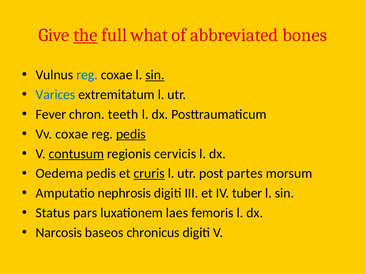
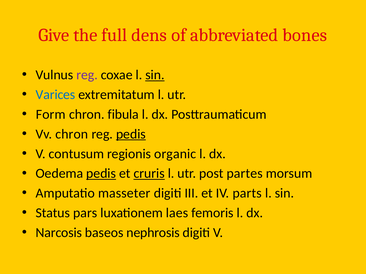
the underline: present -> none
what: what -> dens
reg at (87, 75) colour: blue -> purple
Fever: Fever -> Form
teeth: teeth -> fibula
Vv coxae: coxae -> chron
contusum underline: present -> none
cervicis: cervicis -> organic
pedis at (101, 174) underline: none -> present
nephrosis: nephrosis -> masseter
tuber: tuber -> parts
chronicus: chronicus -> nephrosis
